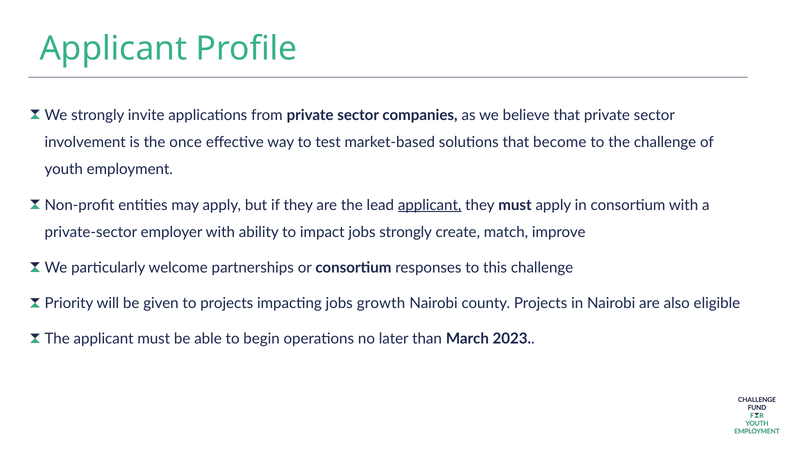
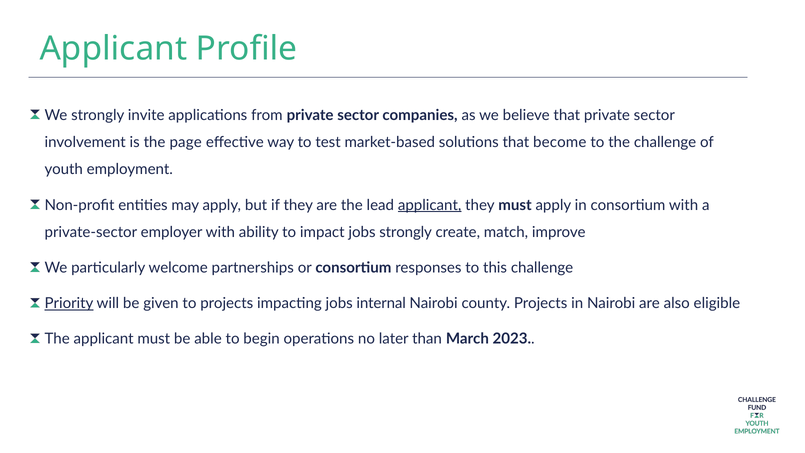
once: once -> page
Priority underline: none -> present
growth: growth -> internal
